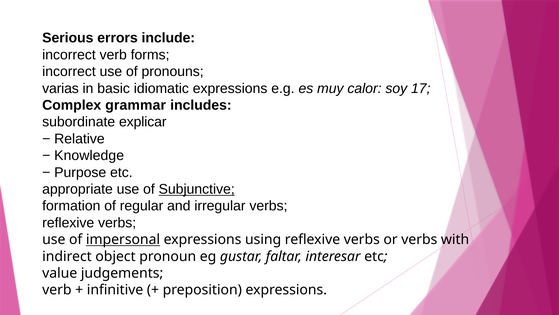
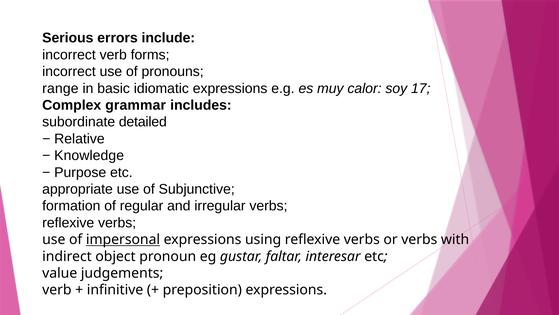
varias: varias -> range
explicar: explicar -> detailed
Subjunctive underline: present -> none
